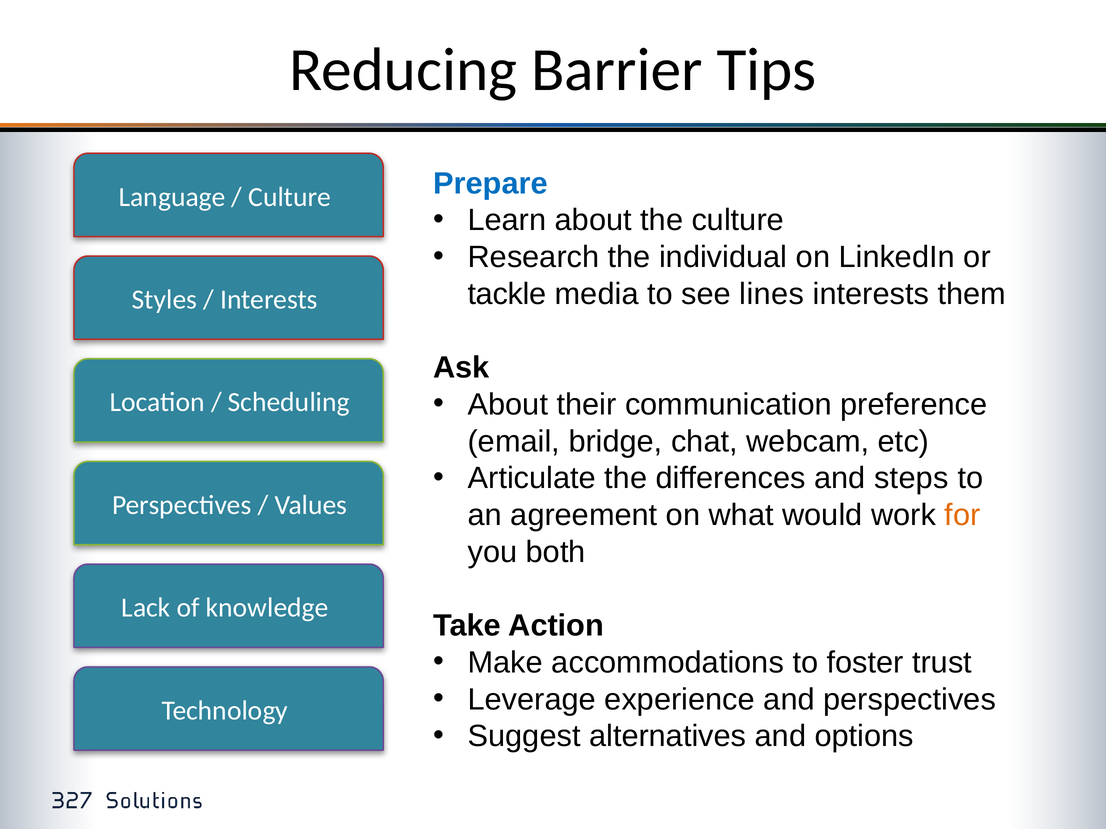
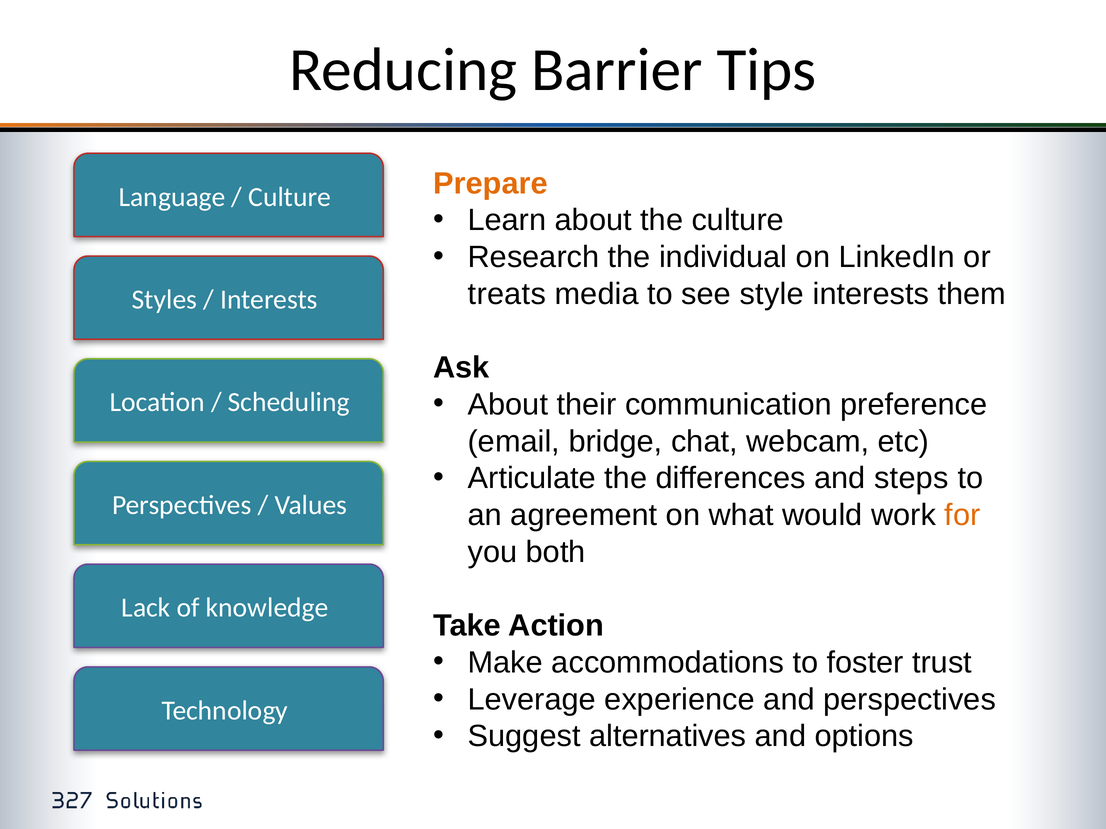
Prepare colour: blue -> orange
tackle: tackle -> treats
lines: lines -> style
